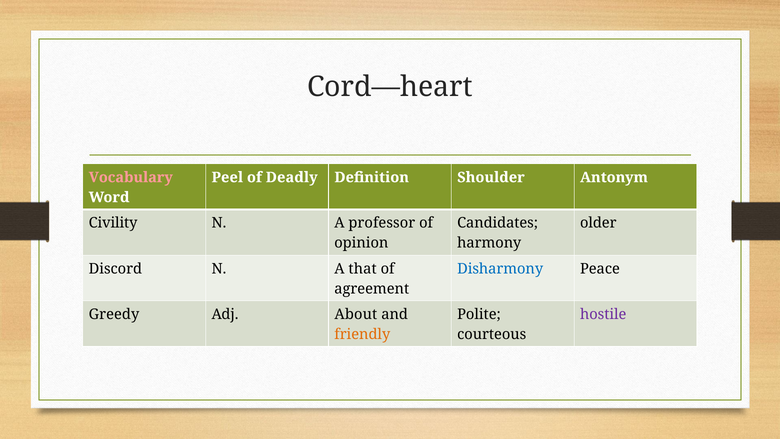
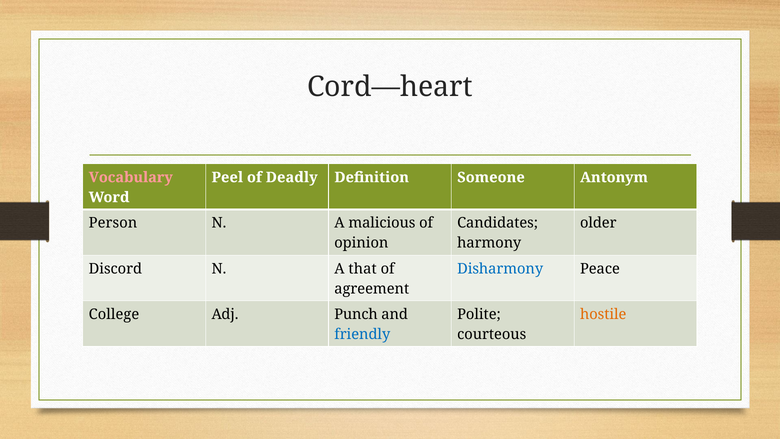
Shoulder: Shoulder -> Someone
Civility: Civility -> Person
professor: professor -> malicious
Greedy: Greedy -> College
About: About -> Punch
hostile colour: purple -> orange
friendly colour: orange -> blue
